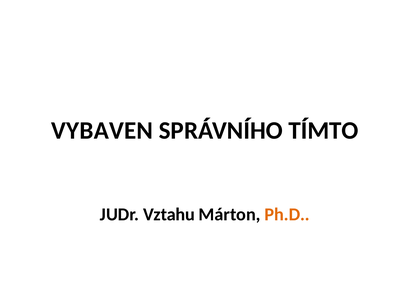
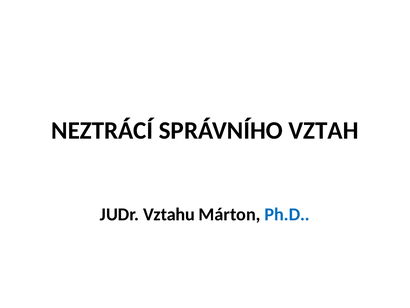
VYBAVEN: VYBAVEN -> NEZTRÁCÍ
TÍMTO: TÍMTO -> VZTAH
Ph.D colour: orange -> blue
